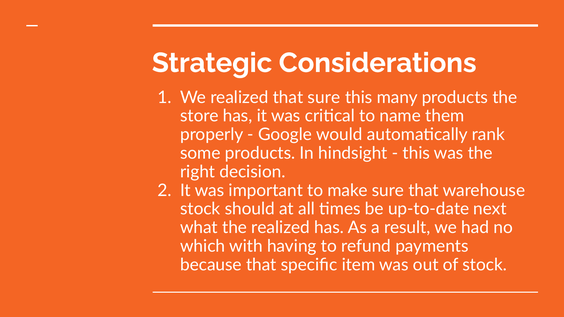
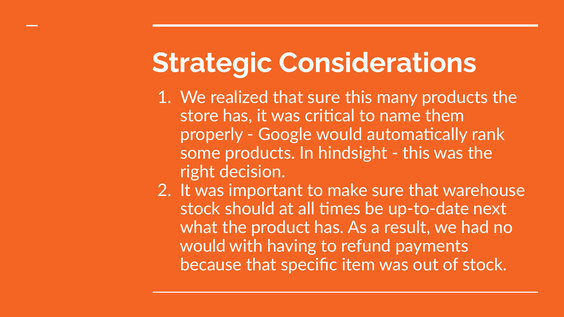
the realized: realized -> product
which at (203, 246): which -> would
